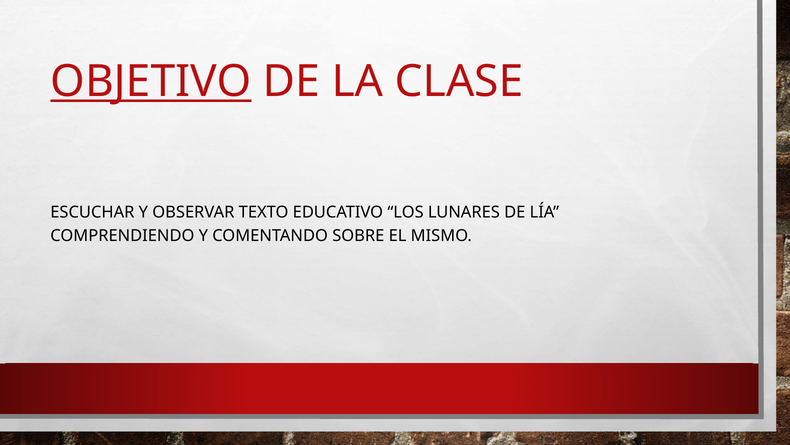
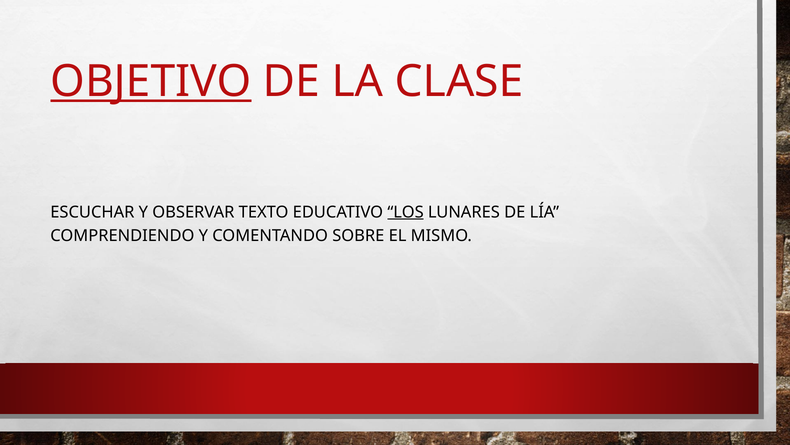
LOS underline: none -> present
